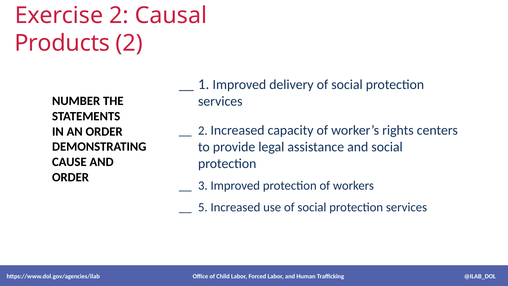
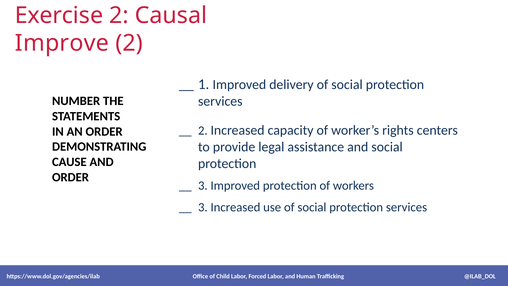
Products: Products -> Improve
5 at (203, 207): 5 -> 3
